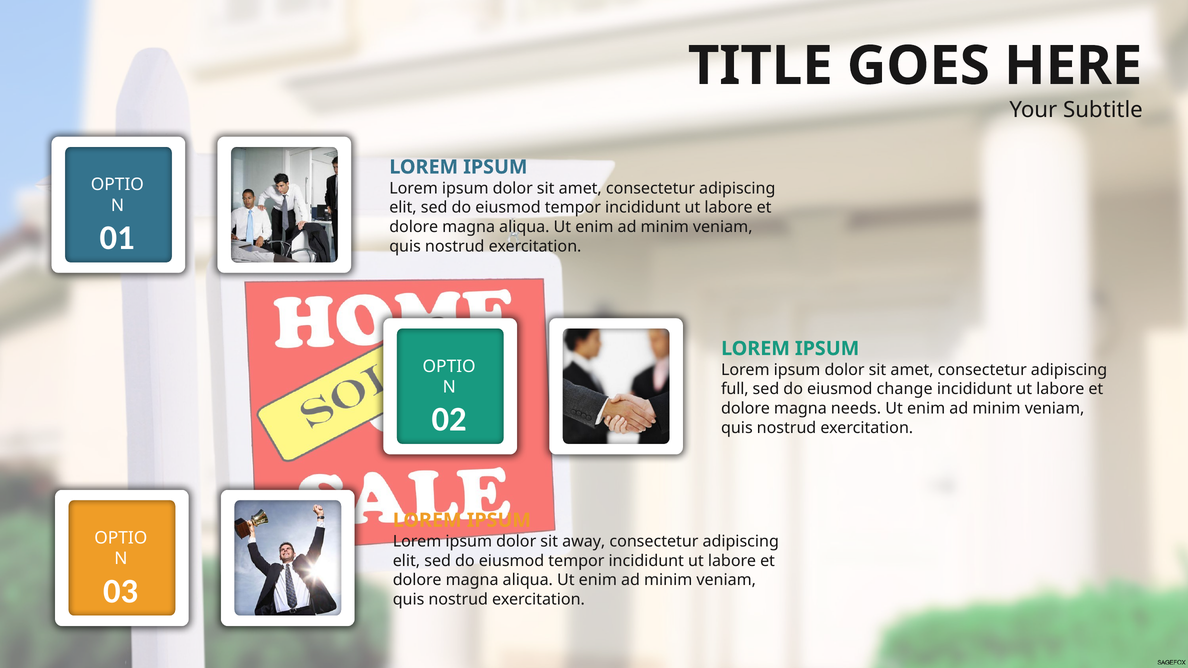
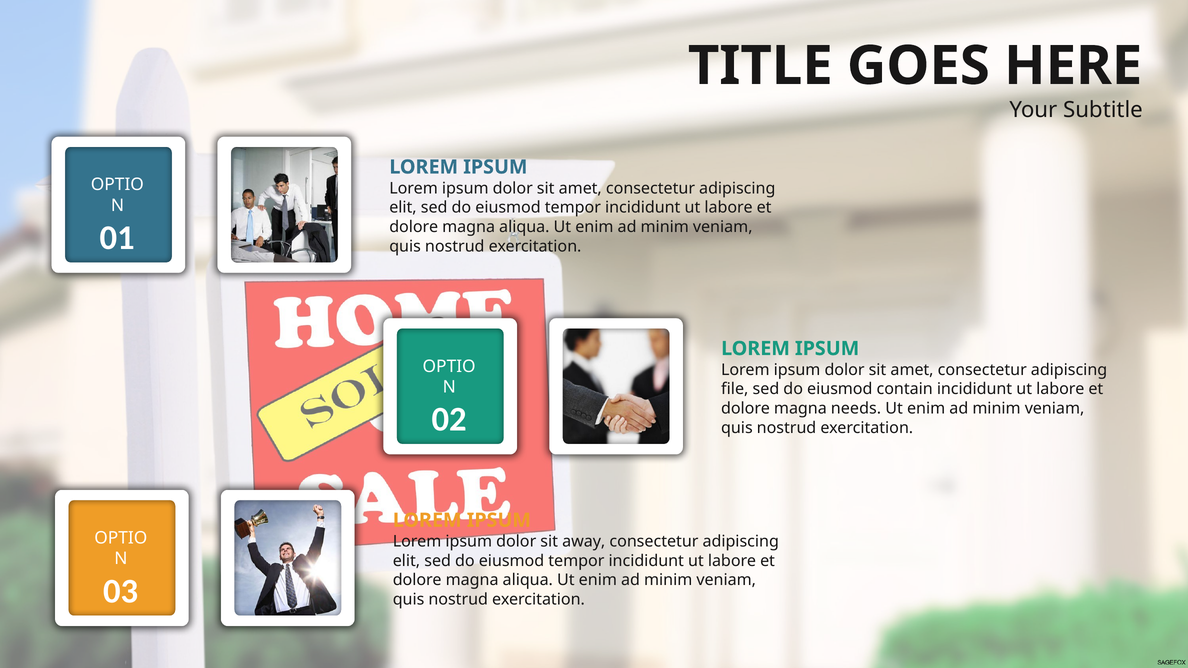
full: full -> file
change: change -> contain
